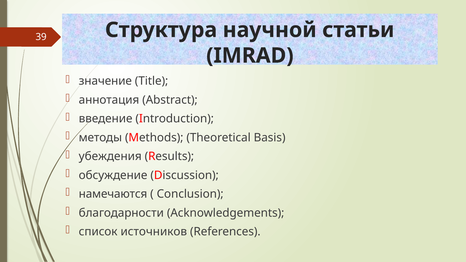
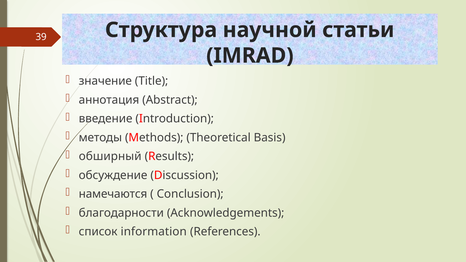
убеждения: убеждения -> обширный
источников: источников -> information
